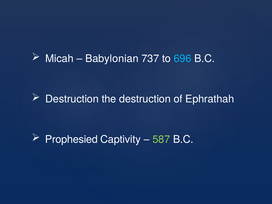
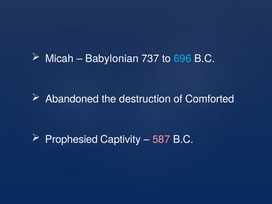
Destruction at (72, 99): Destruction -> Abandoned
Ephrathah: Ephrathah -> Comforted
587 colour: light green -> pink
